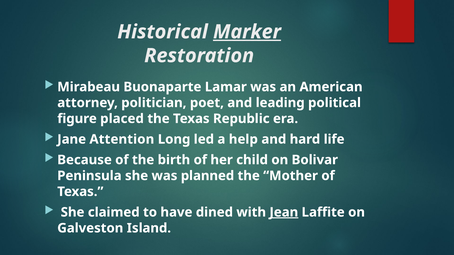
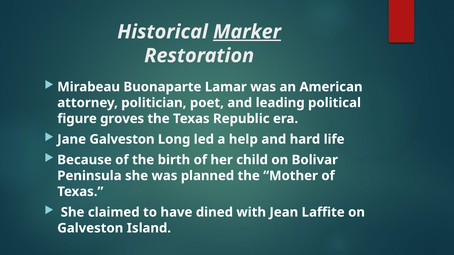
placed: placed -> groves
Jane Attention: Attention -> Galveston
Jean underline: present -> none
